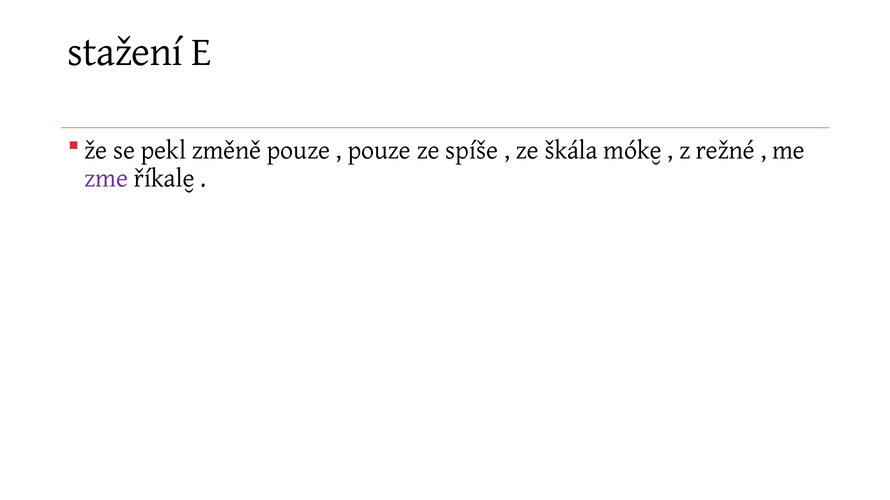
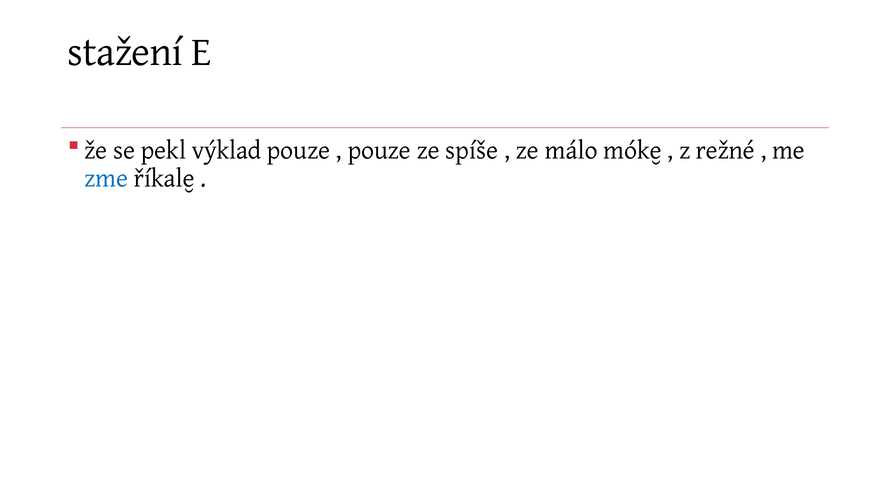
změně: změně -> výklad
škála: škála -> málo
zme colour: purple -> blue
